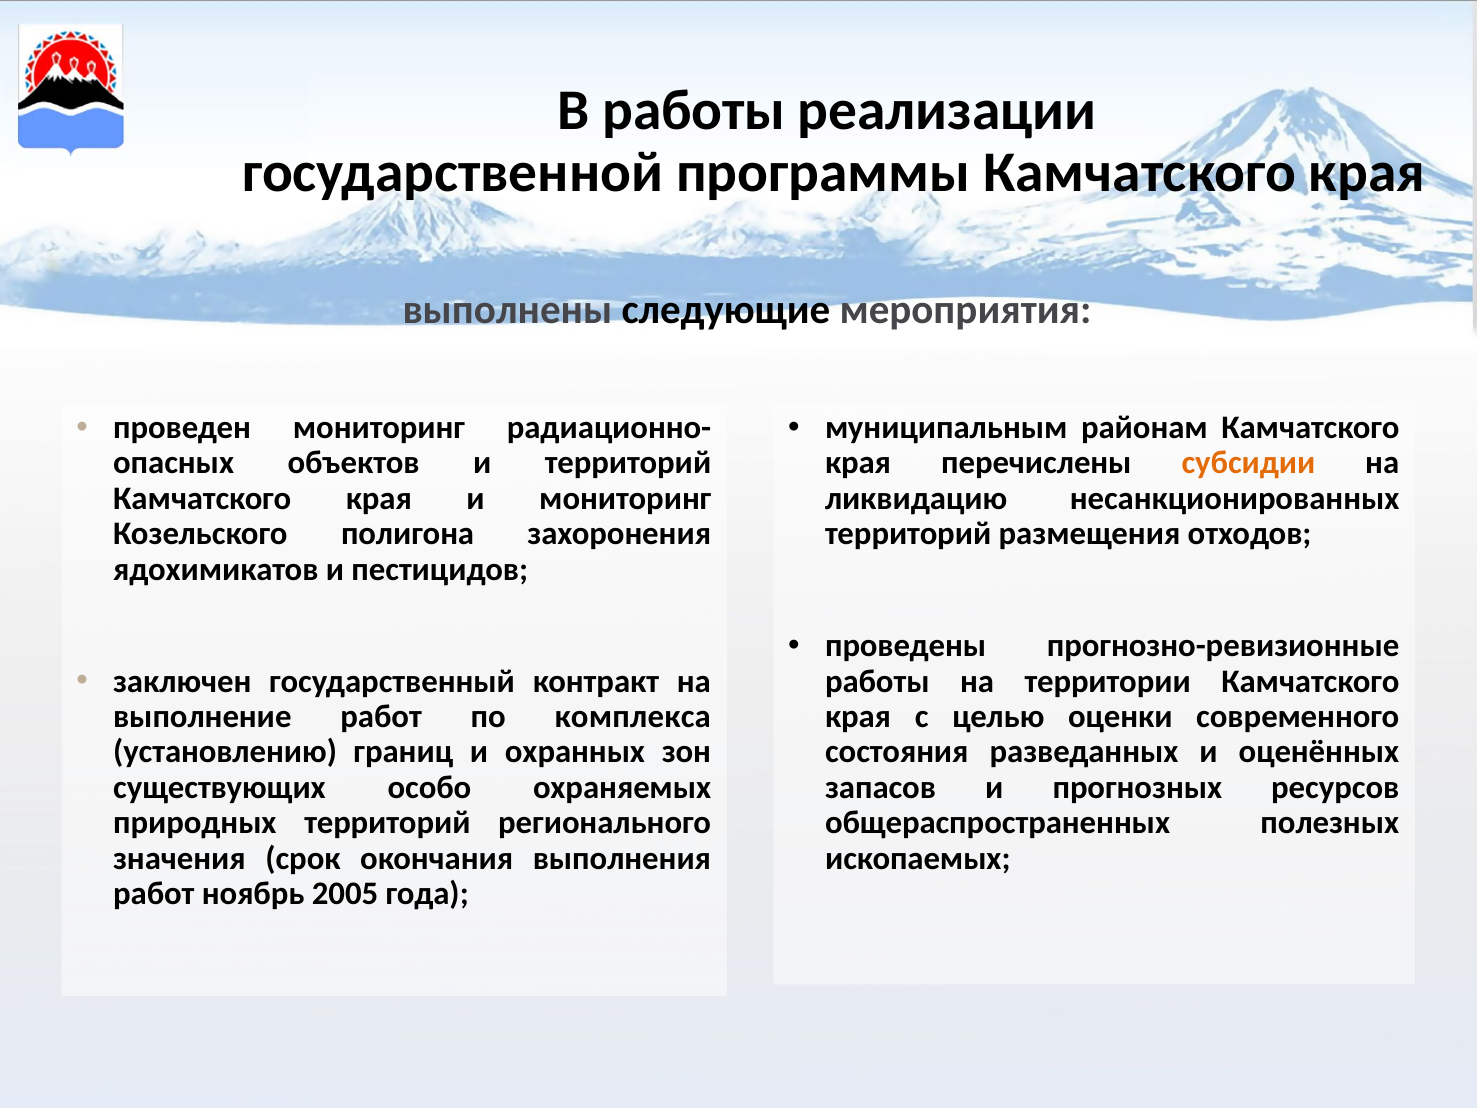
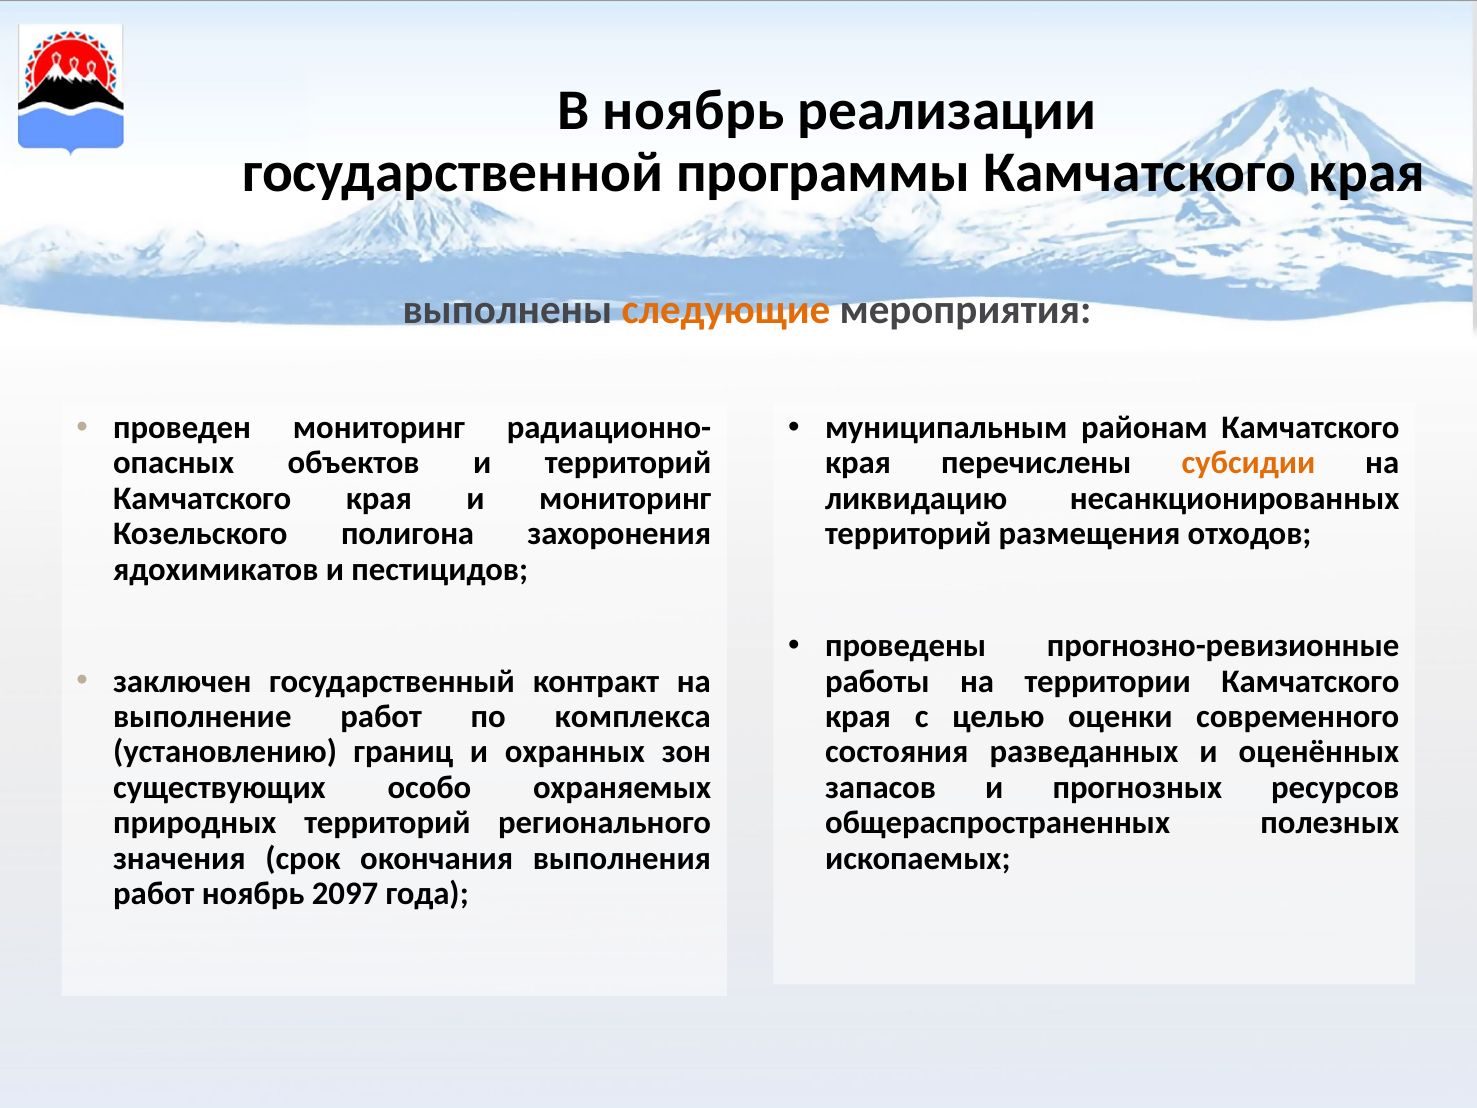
В работы: работы -> ноябрь
следующие colour: black -> orange
2005: 2005 -> 2097
